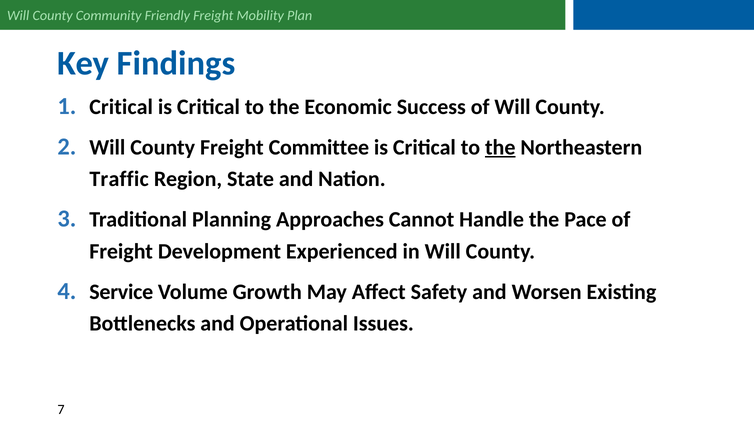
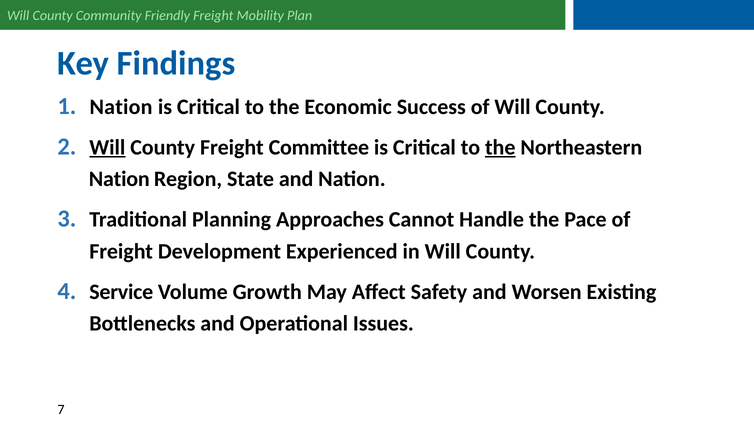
Critical at (121, 107): Critical -> Nation
Will at (107, 147) underline: none -> present
Traffic at (119, 179): Traffic -> Nation
